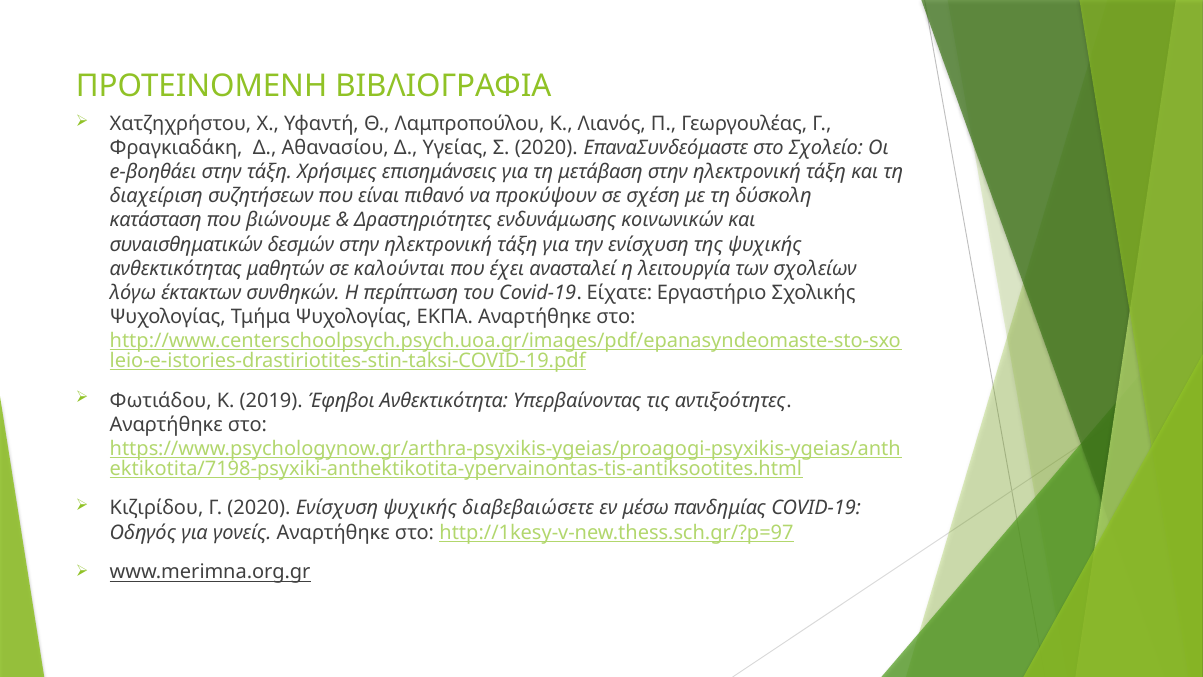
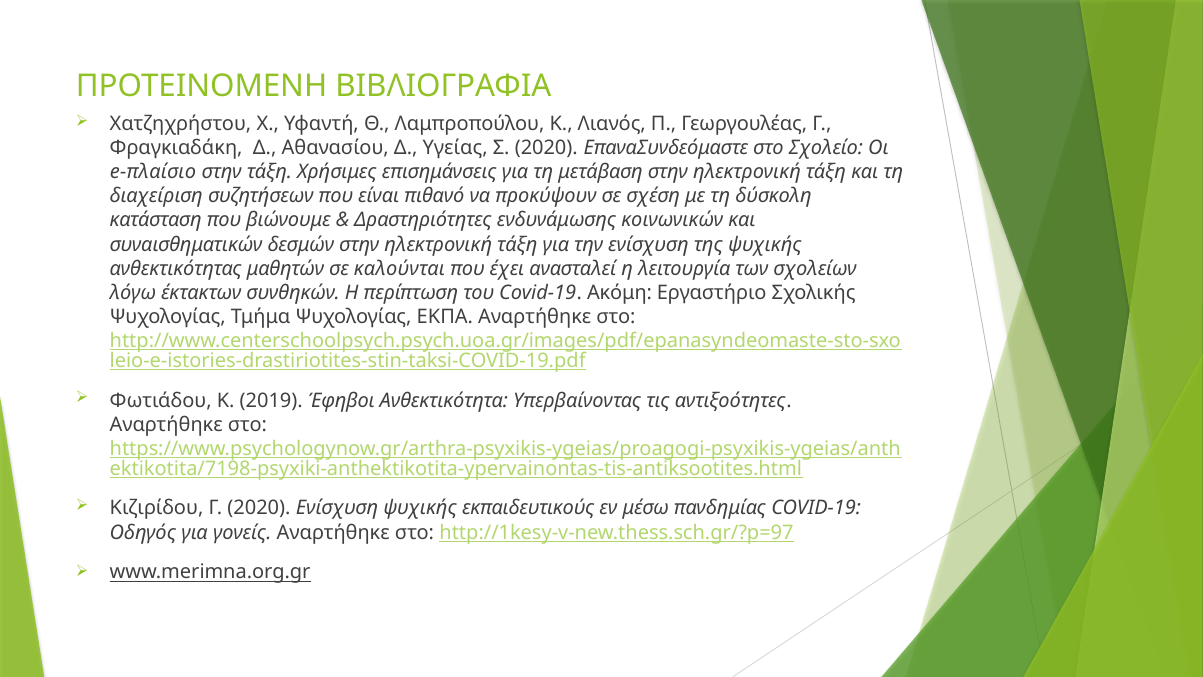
e-βοηθάει: e-βοηθάει -> e-πλαίσιο
Είχατε: Είχατε -> Ακόμη
διαβεβαιώσετε: διαβεβαιώσετε -> εκπαιδευτικούς
